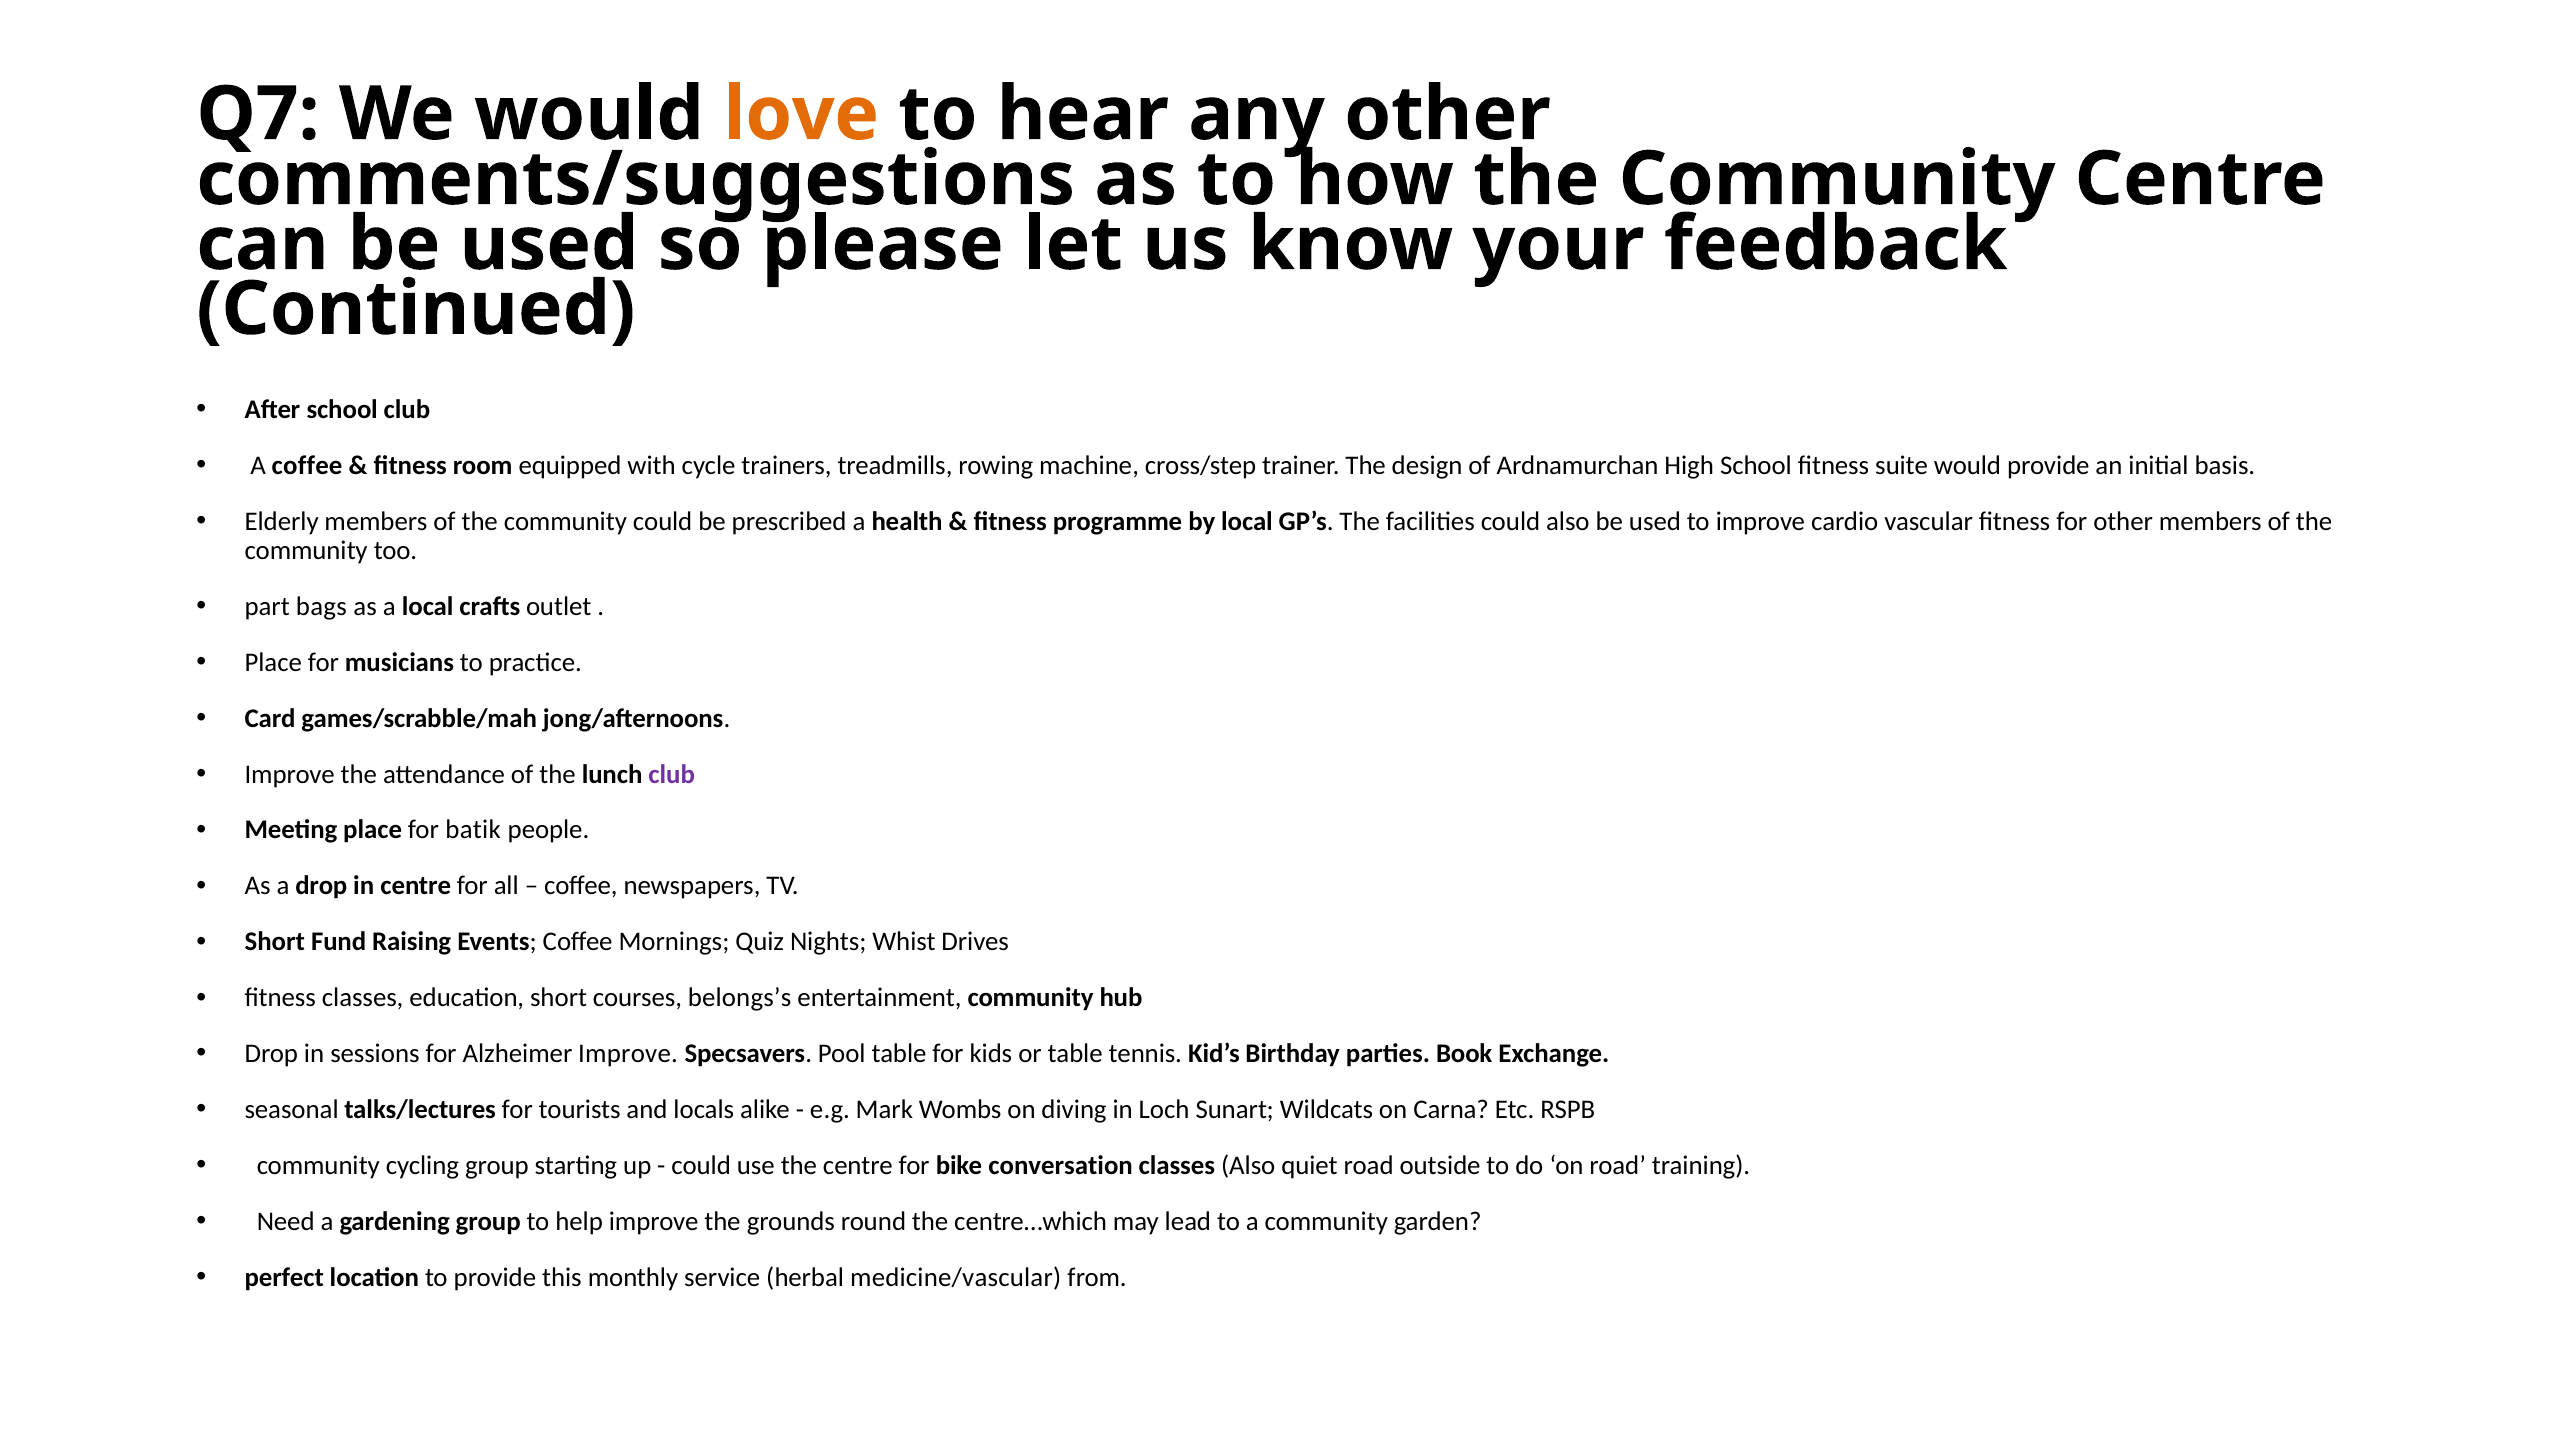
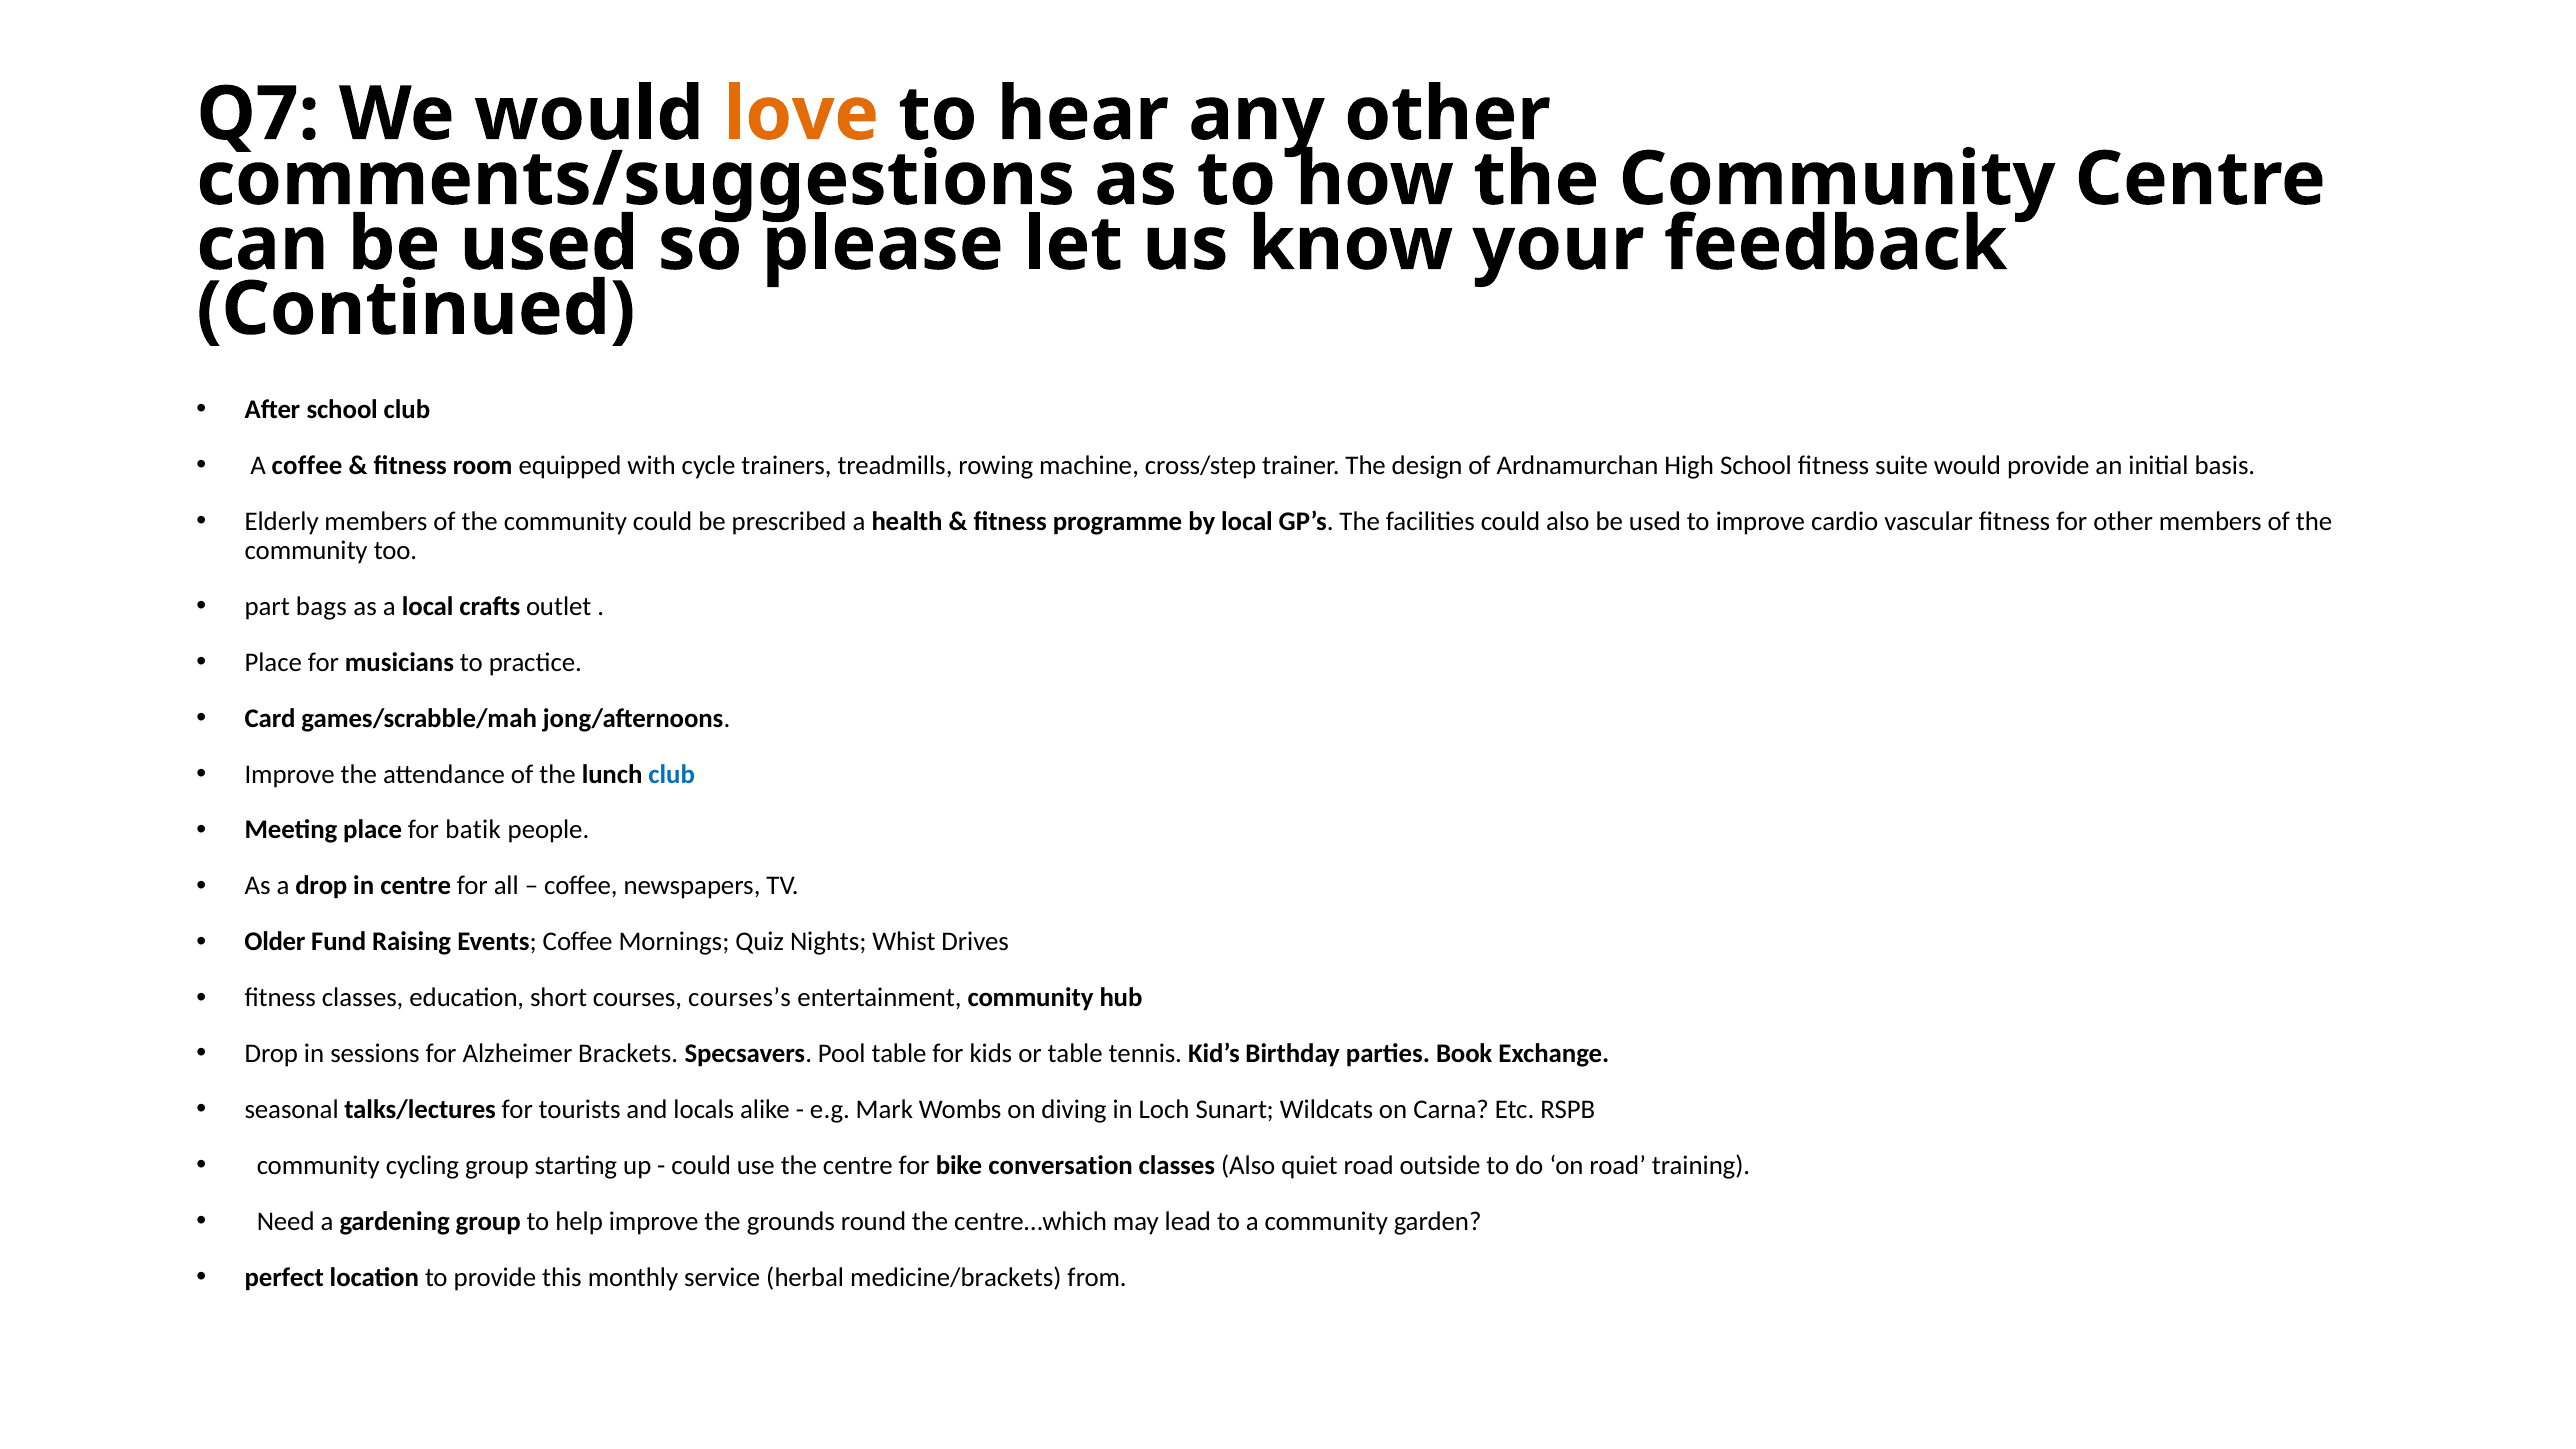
club at (672, 774) colour: purple -> blue
Short at (275, 942): Short -> Older
belongs’s: belongs’s -> courses’s
Alzheimer Improve: Improve -> Brackets
medicine/vascular: medicine/vascular -> medicine/brackets
